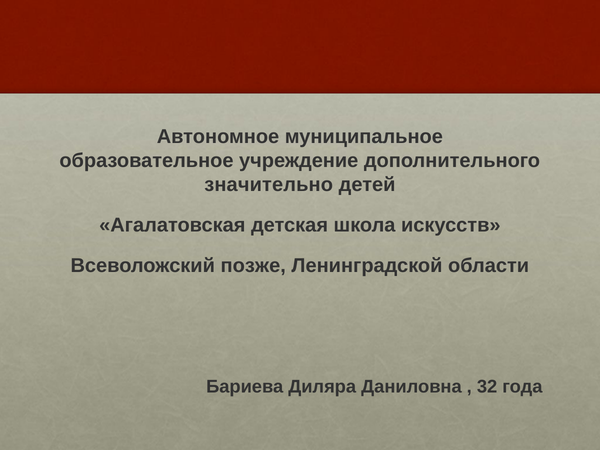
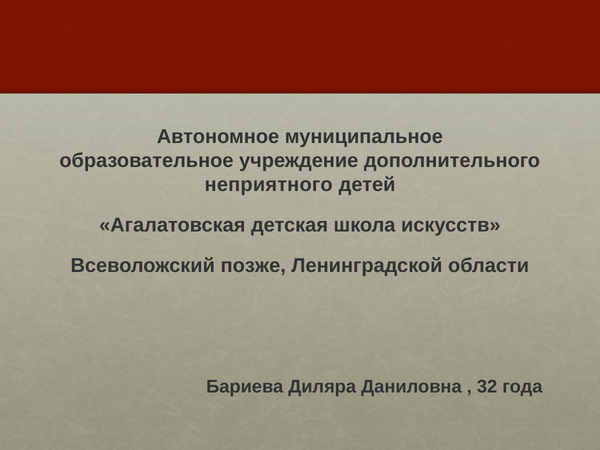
значительно: значительно -> неприятного
